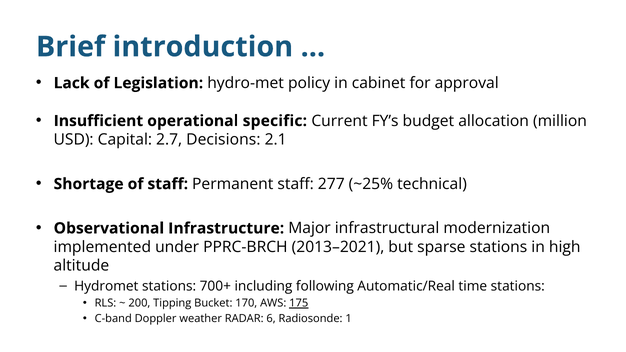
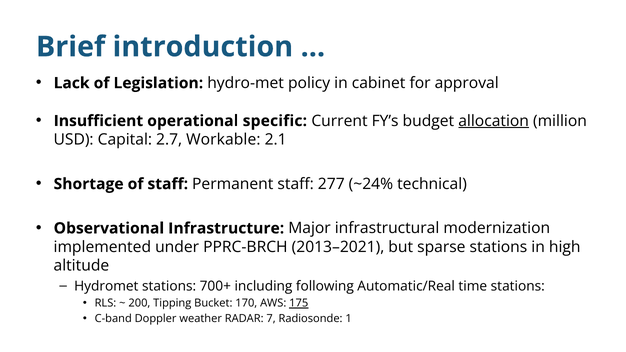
allocation underline: none -> present
Decisions: Decisions -> Workable
~25%: ~25% -> ~24%
6: 6 -> 7
